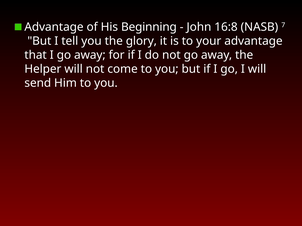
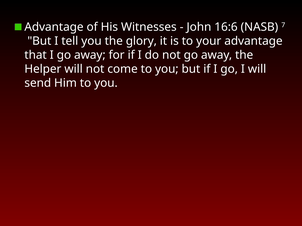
Beginning: Beginning -> Witnesses
16:8: 16:8 -> 16:6
